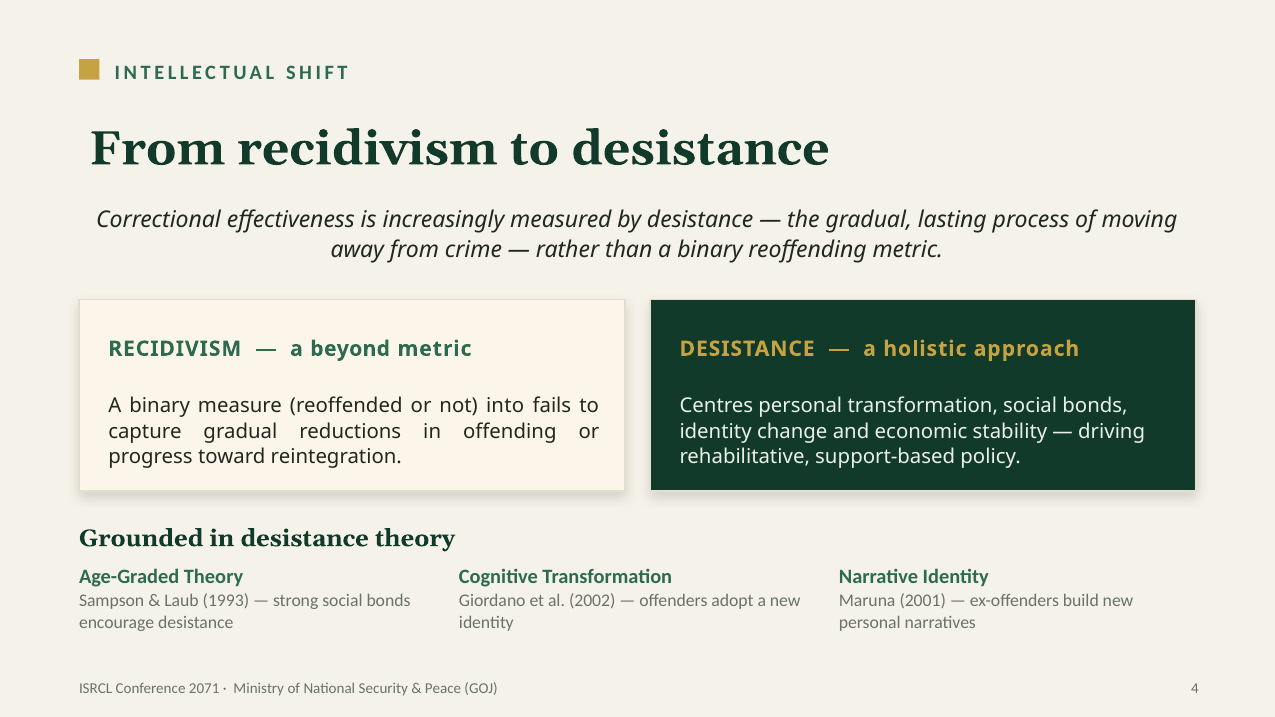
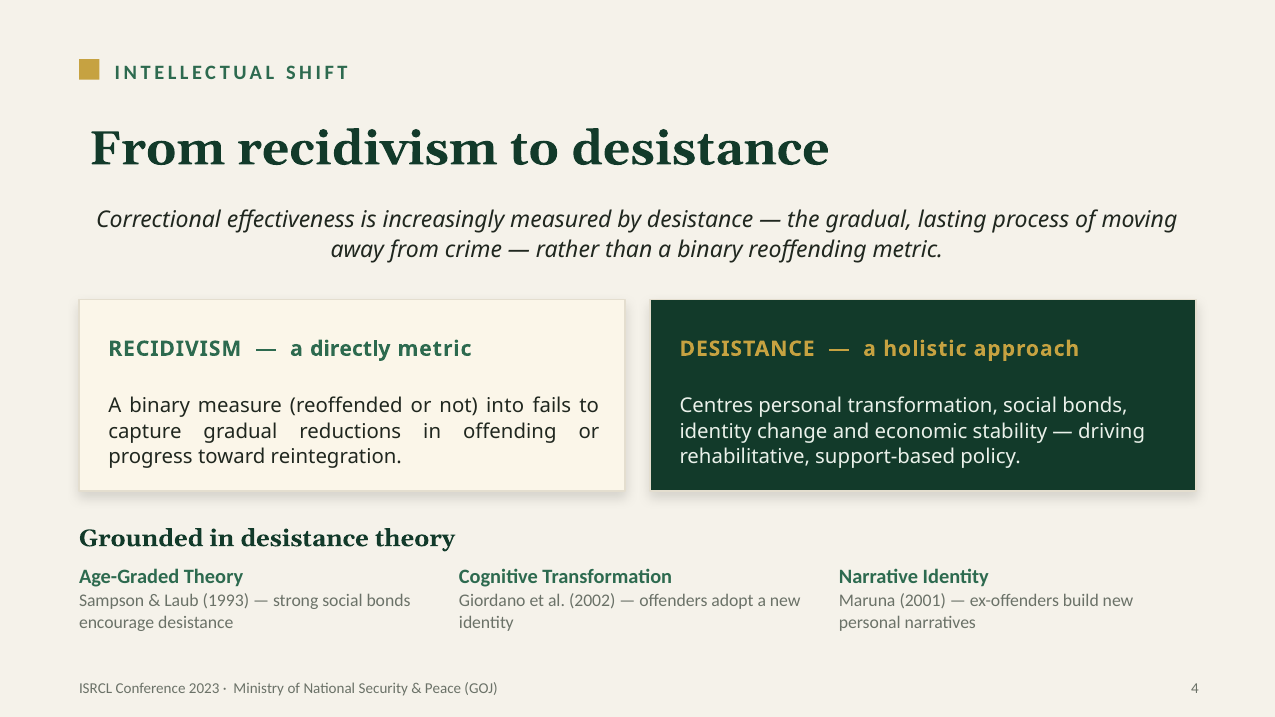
beyond: beyond -> directly
2071: 2071 -> 2023
